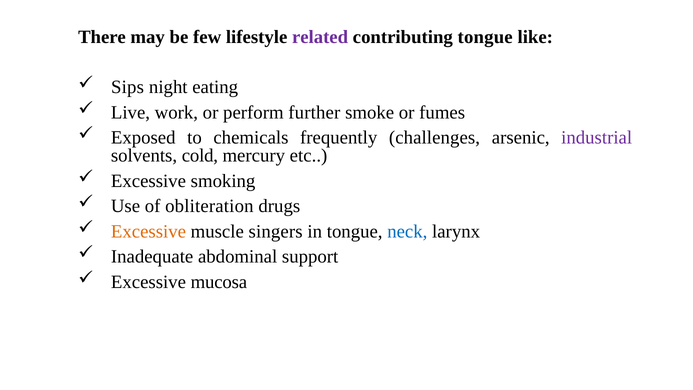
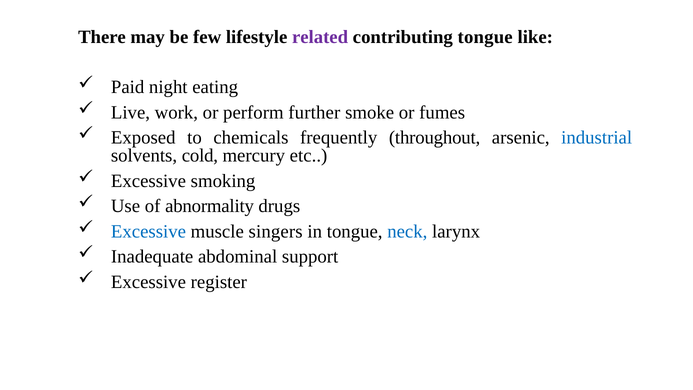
Sips: Sips -> Paid
challenges: challenges -> throughout
industrial colour: purple -> blue
obliteration: obliteration -> abnormality
Excessive at (148, 231) colour: orange -> blue
mucosa: mucosa -> register
